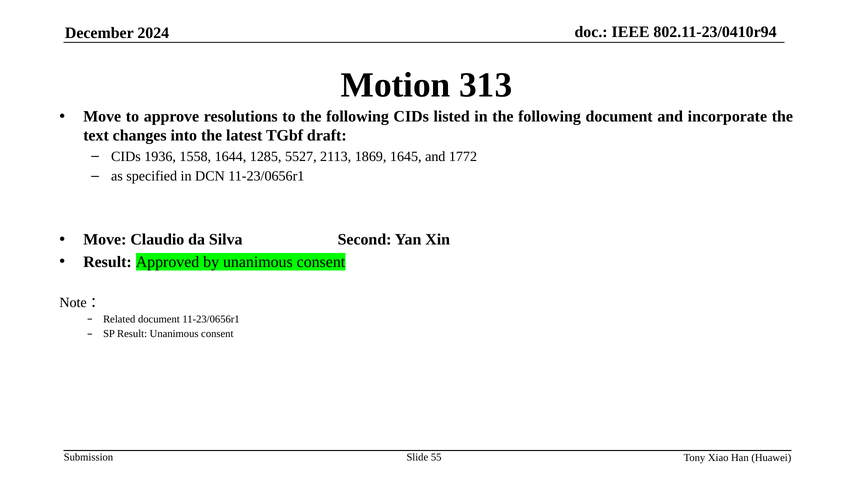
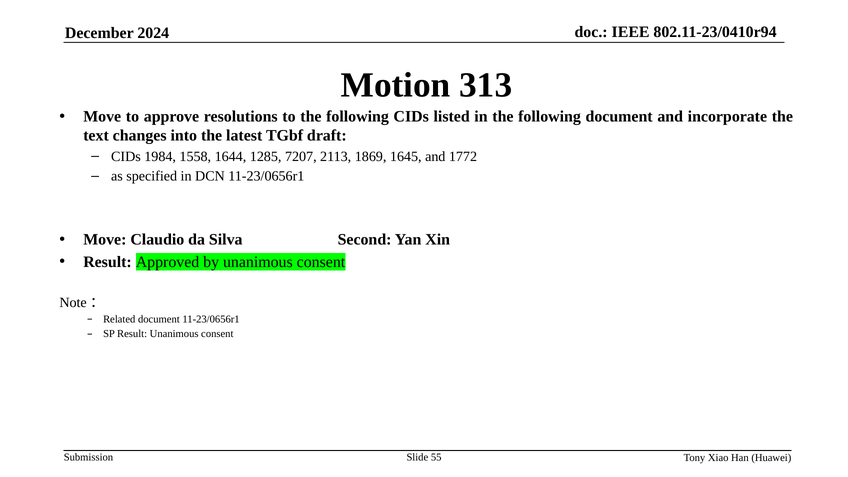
1936: 1936 -> 1984
5527: 5527 -> 7207
